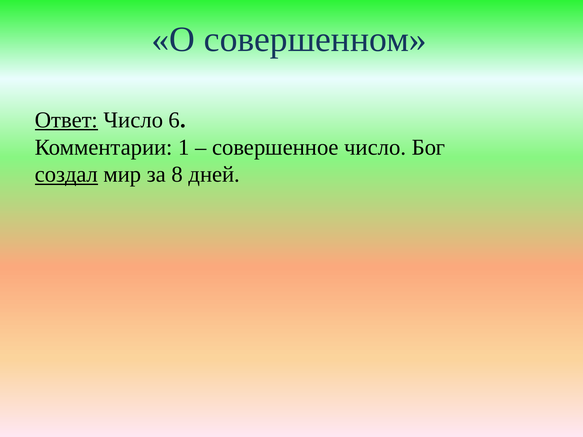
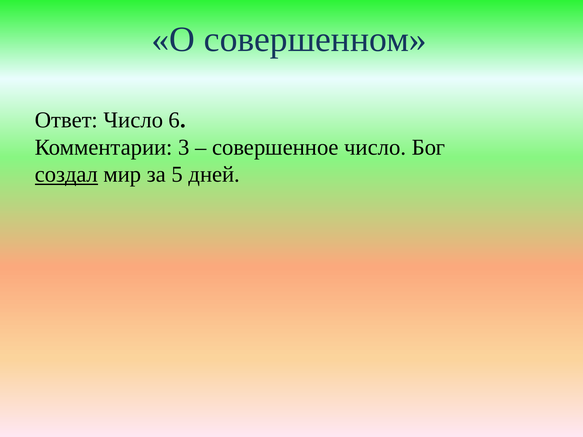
Ответ underline: present -> none
1: 1 -> 3
8: 8 -> 5
